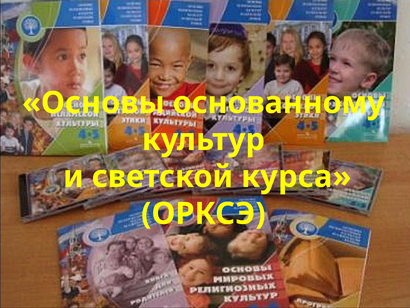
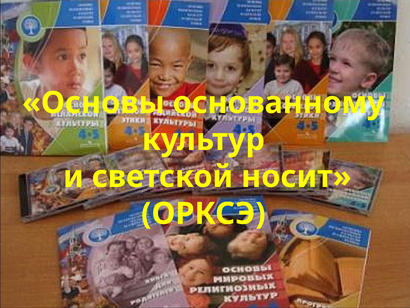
курса: курса -> носит
